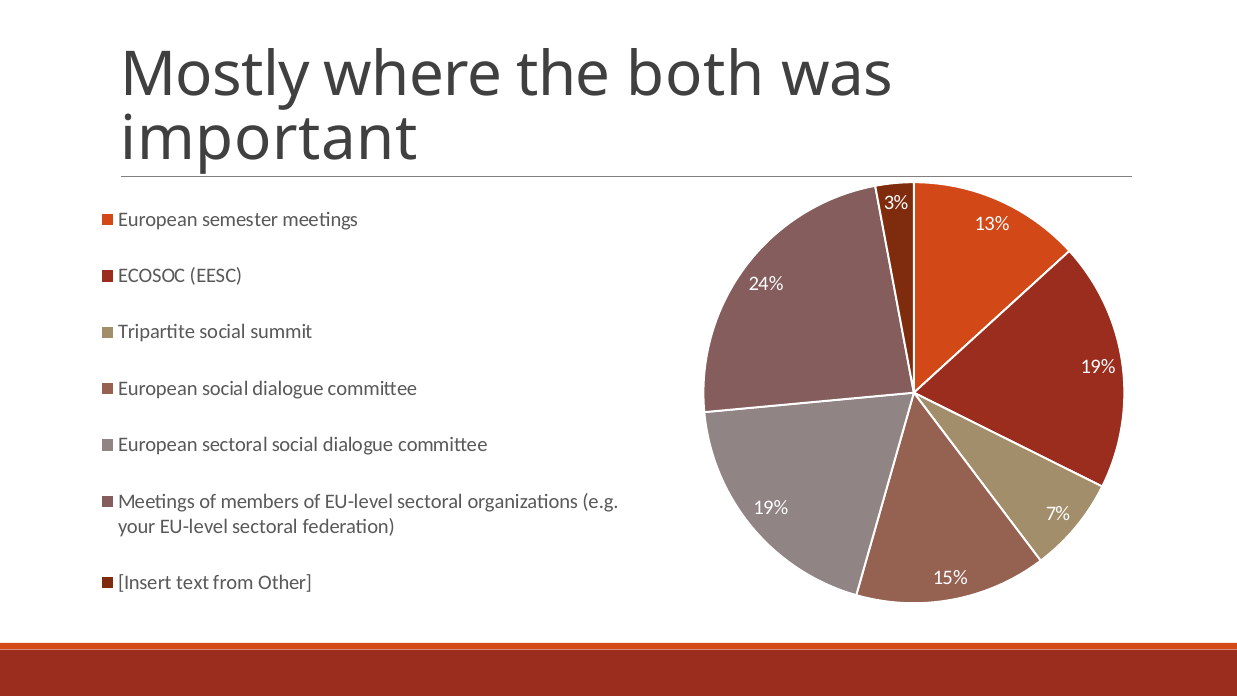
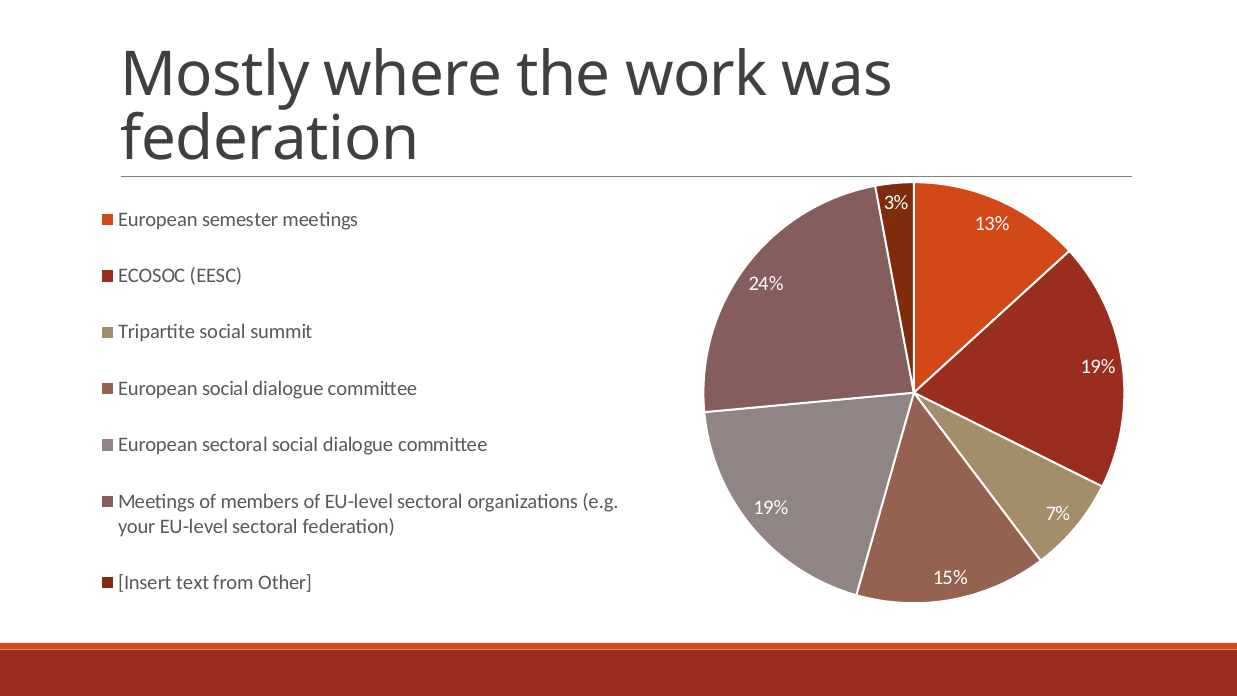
both: both -> work
important at (269, 139): important -> federation
